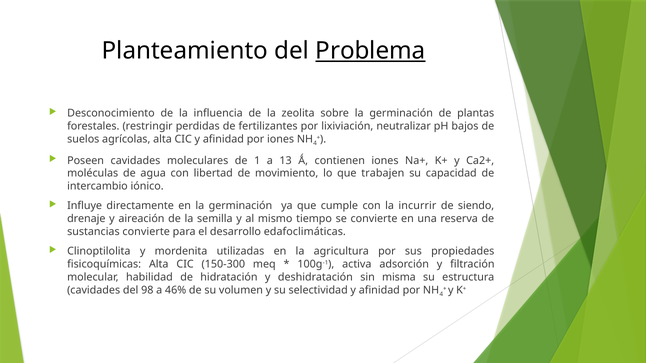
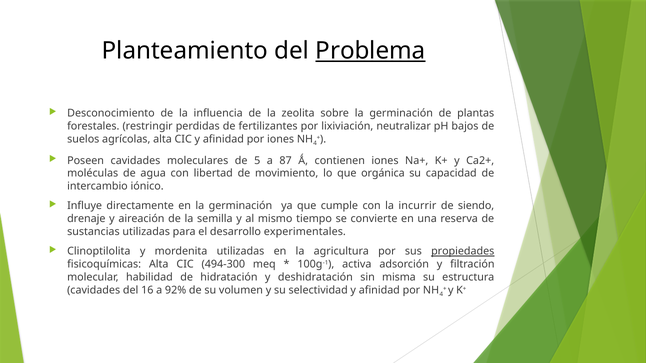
1: 1 -> 5
13: 13 -> 87
trabajen: trabajen -> orgánica
sustancias convierte: convierte -> utilizadas
edafoclimáticas: edafoclimáticas -> experimentales
propiedades underline: none -> present
150-300: 150-300 -> 494-300
98: 98 -> 16
46%: 46% -> 92%
